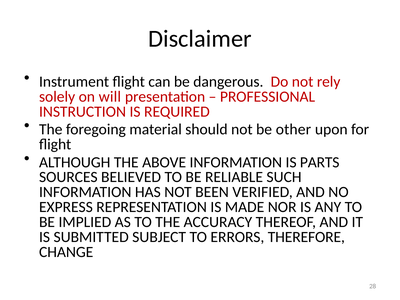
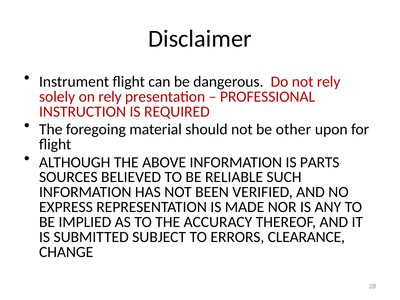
on will: will -> rely
THEREFORE: THEREFORE -> CLEARANCE
